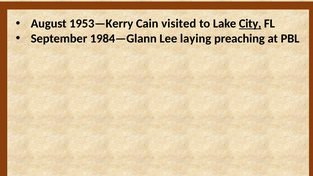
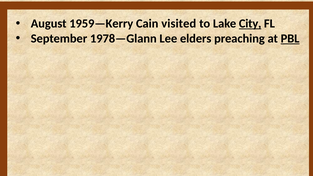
1953—Kerry: 1953—Kerry -> 1959—Kerry
1984—Glann: 1984—Glann -> 1978—Glann
laying: laying -> elders
PBL underline: none -> present
